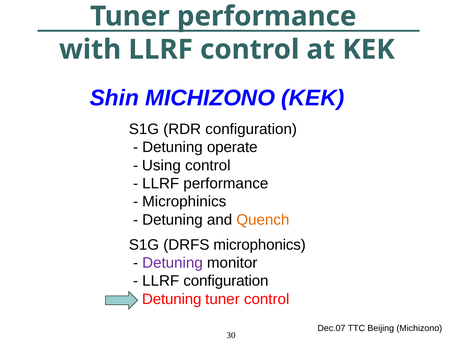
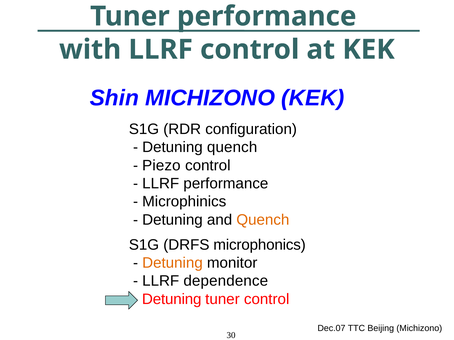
Detuning operate: operate -> quench
Using: Using -> Piezo
Detuning at (172, 263) colour: purple -> orange
LLRF configuration: configuration -> dependence
